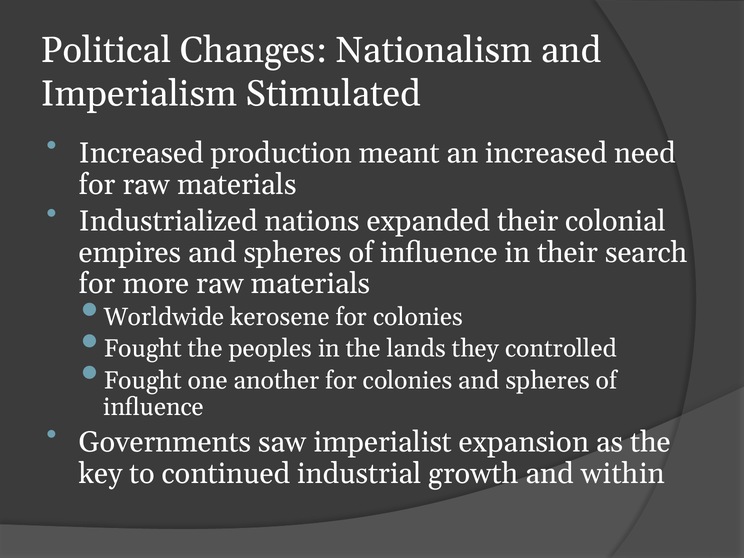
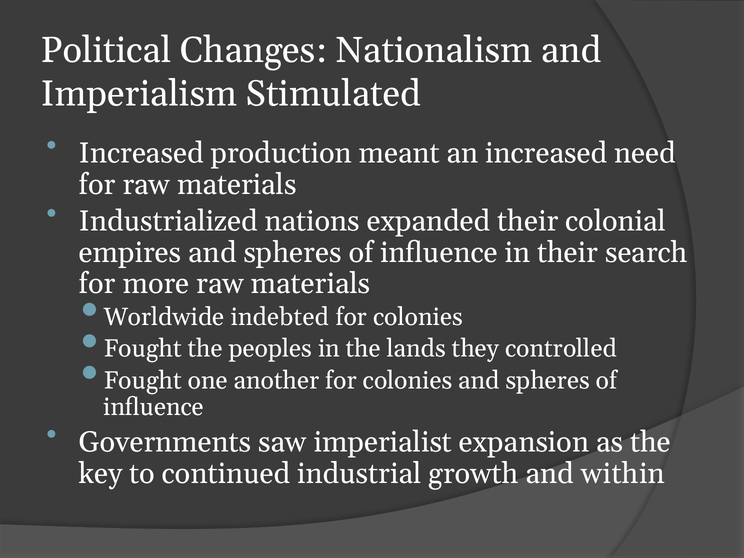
kerosene: kerosene -> indebted
